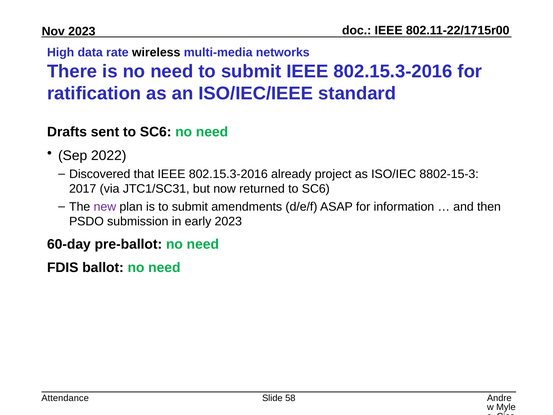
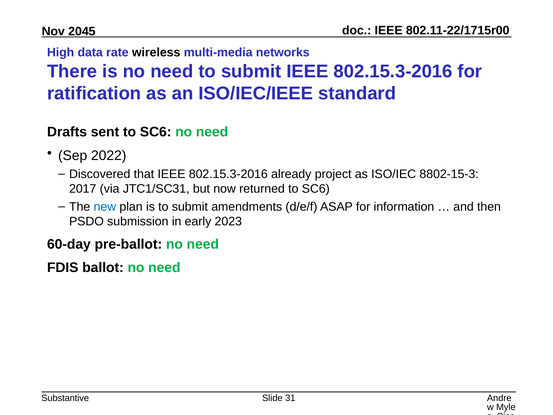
2023 at (82, 31): 2023 -> 2045
new colour: purple -> blue
Attendance: Attendance -> Substantive
58: 58 -> 31
